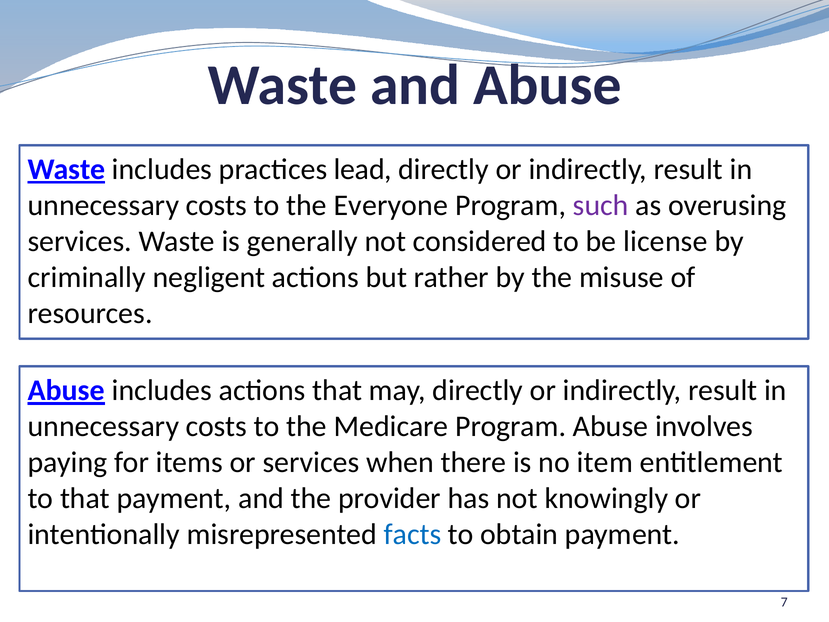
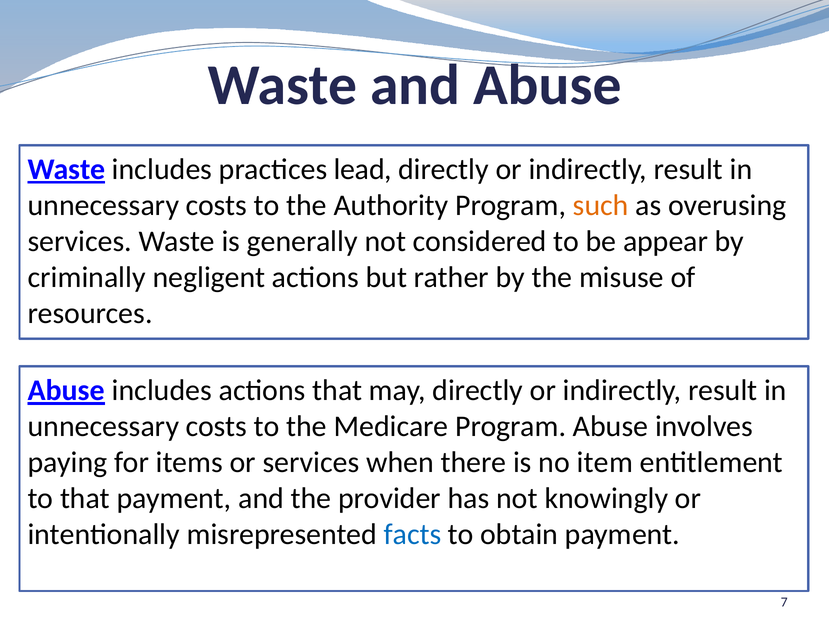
Everyone: Everyone -> Authority
such colour: purple -> orange
license: license -> appear
